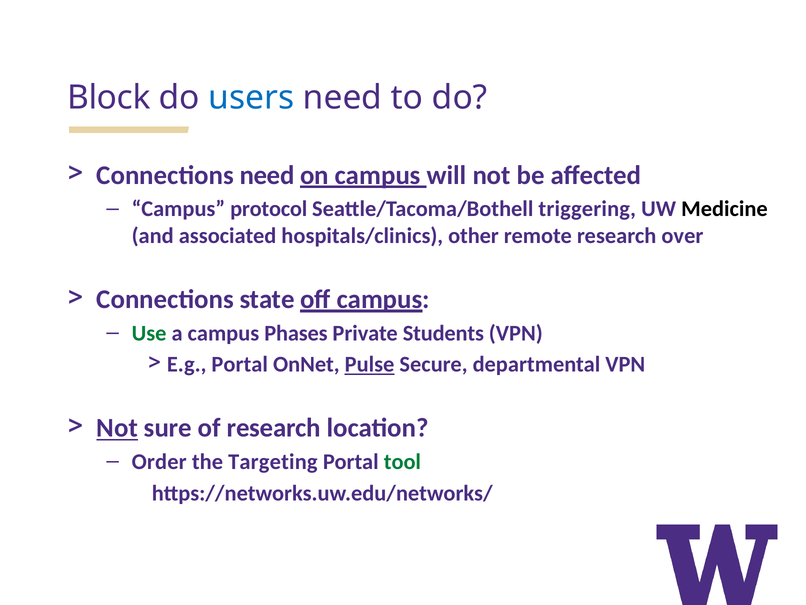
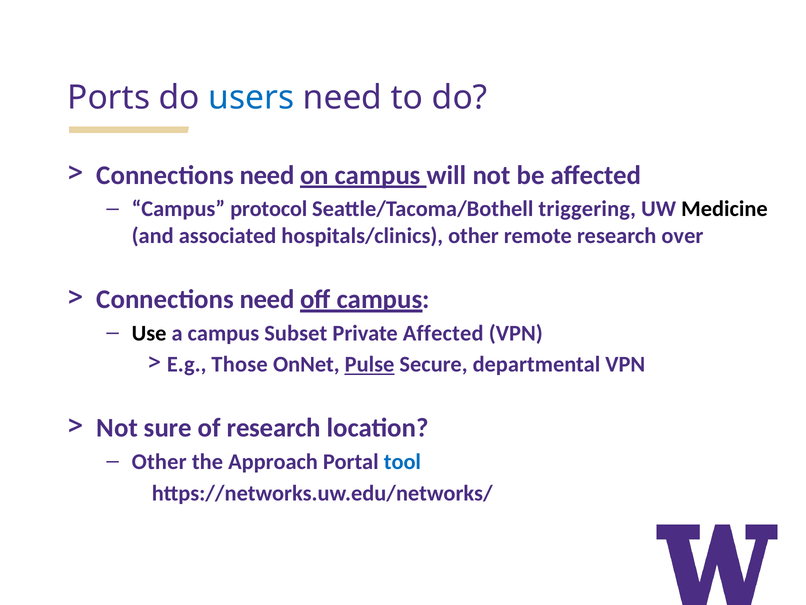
Block: Block -> Ports
state at (267, 299): state -> need
Use colour: green -> black
Phases: Phases -> Subset
Private Students: Students -> Affected
Portal at (240, 364): Portal -> Those
Not at (117, 428) underline: present -> none
Order at (159, 461): Order -> Other
Targeting: Targeting -> Approach
tool colour: green -> blue
